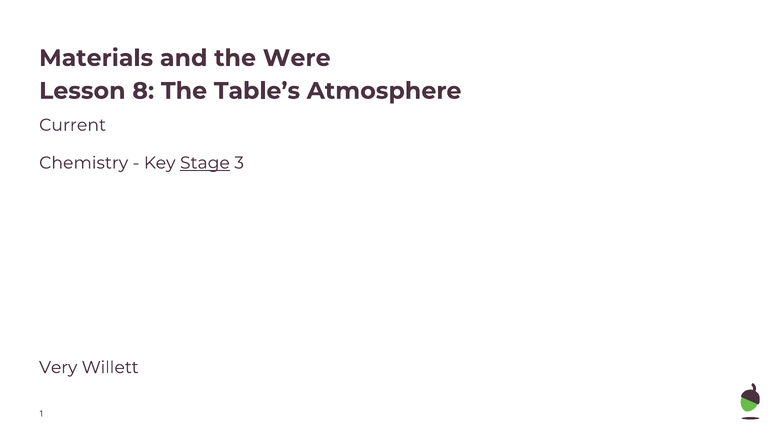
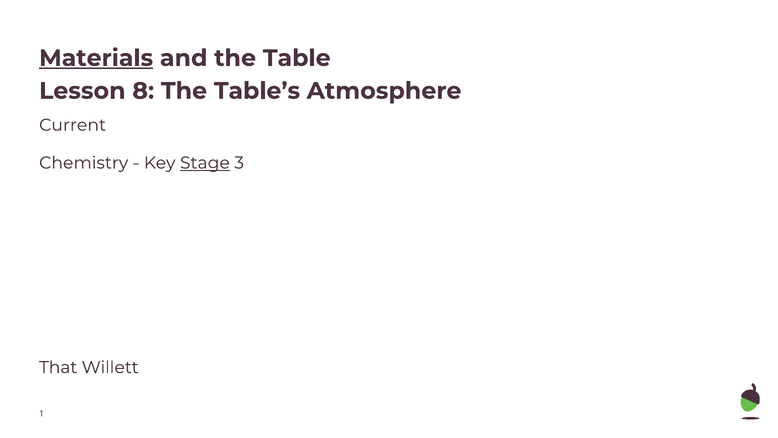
Materials underline: none -> present
Were: Were -> Table
Very: Very -> That
